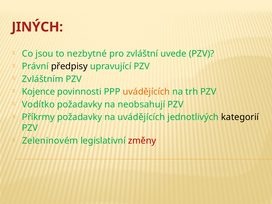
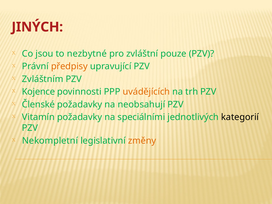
uvede: uvede -> pouze
předpisy colour: black -> orange
Vodítko: Vodítko -> Členské
Příkrmy: Příkrmy -> Vitamín
na uvádějících: uvádějících -> speciálními
Zeleninovém: Zeleninovém -> Nekompletní
změny colour: red -> orange
